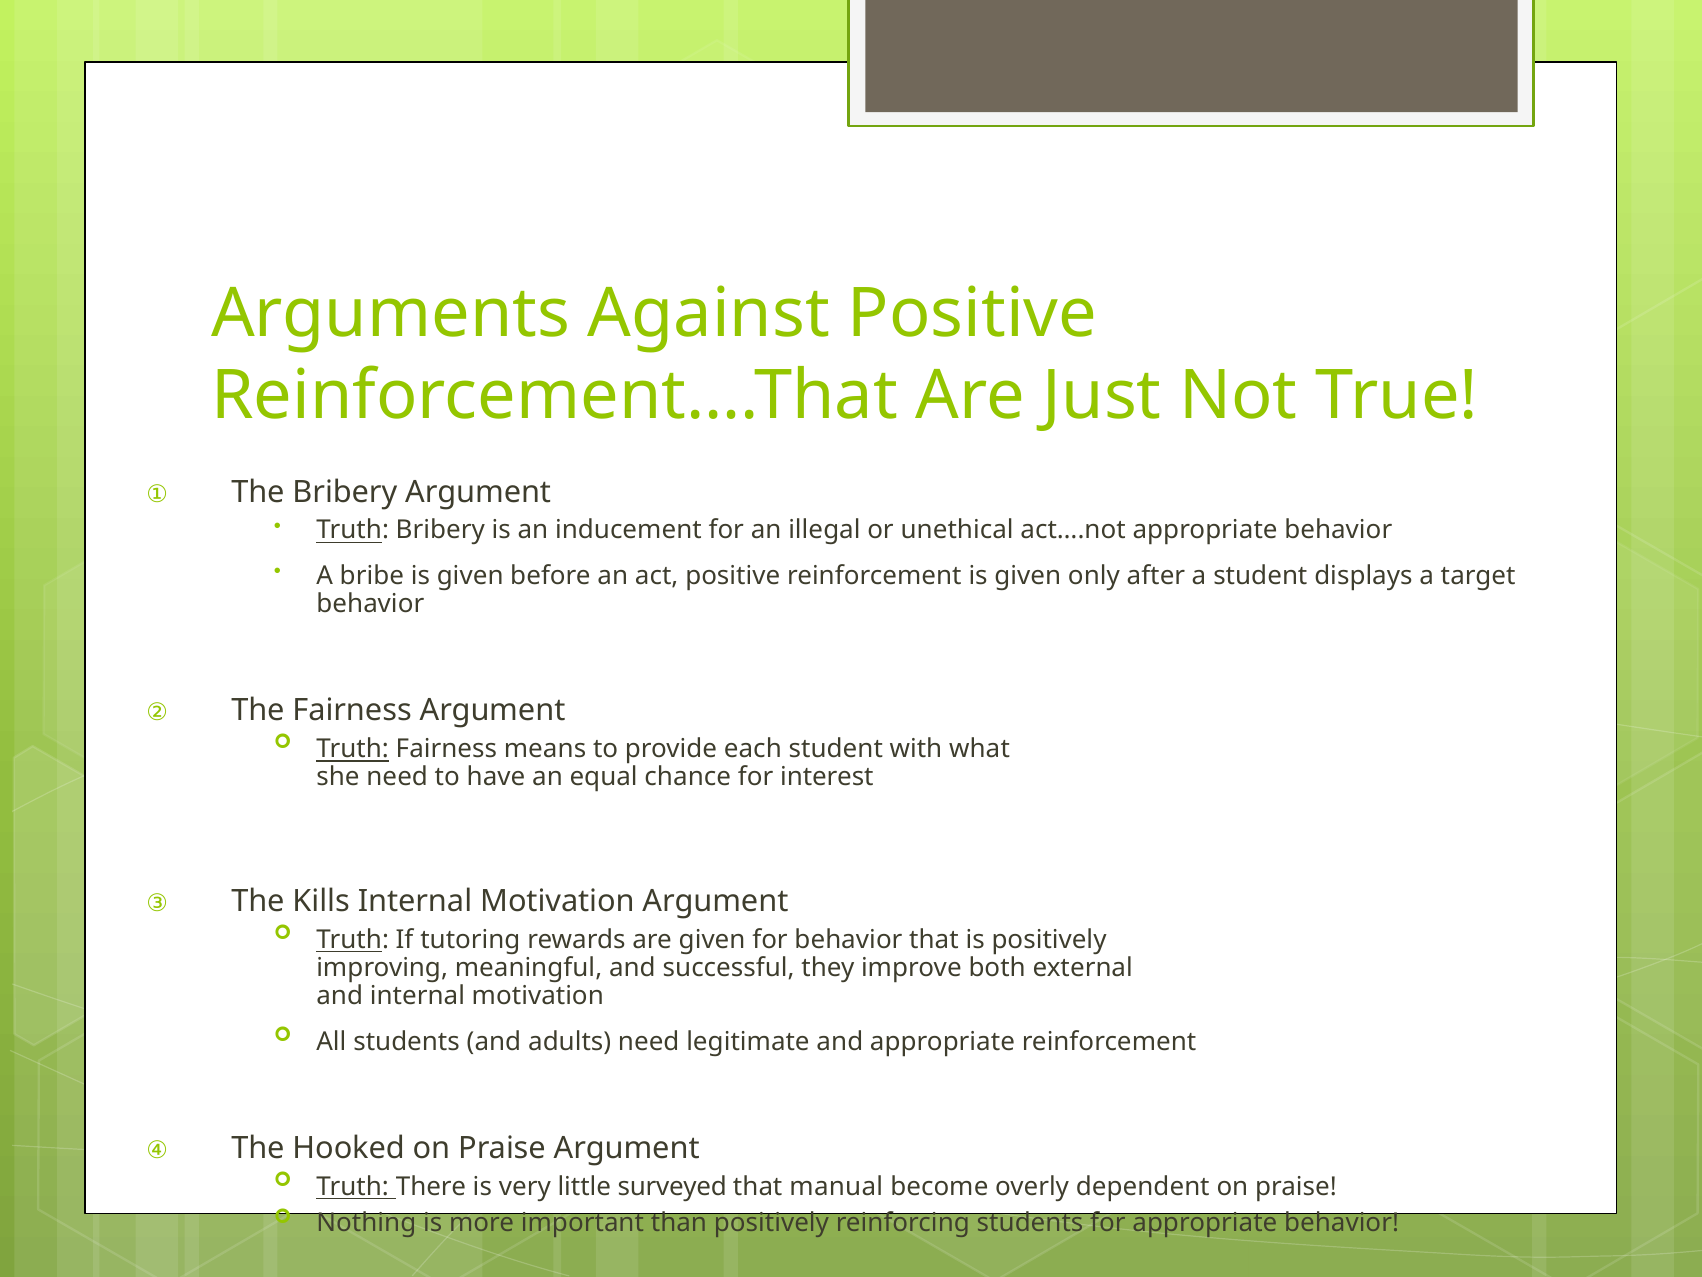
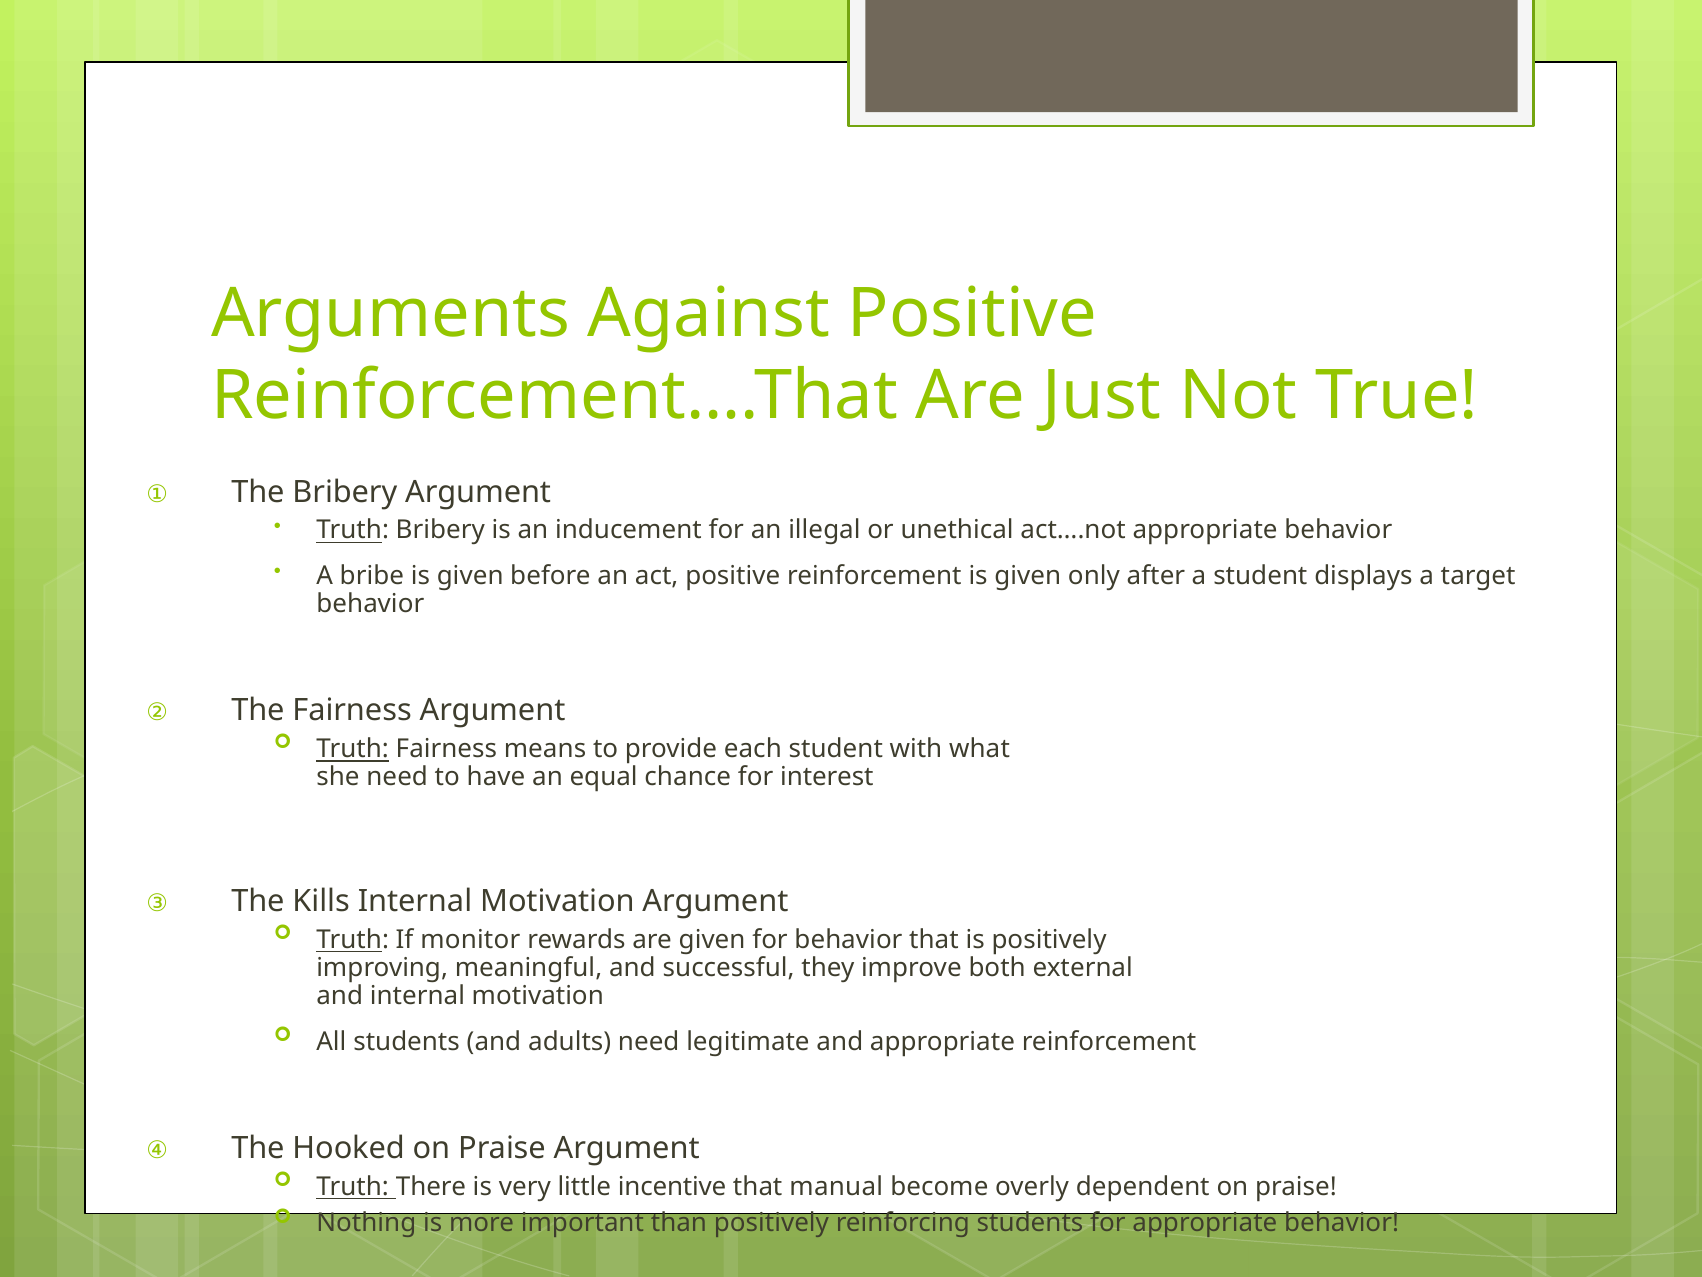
tutoring: tutoring -> monitor
surveyed: surveyed -> incentive
